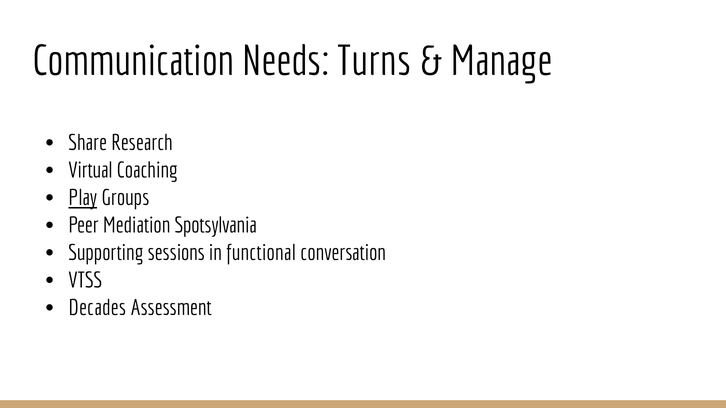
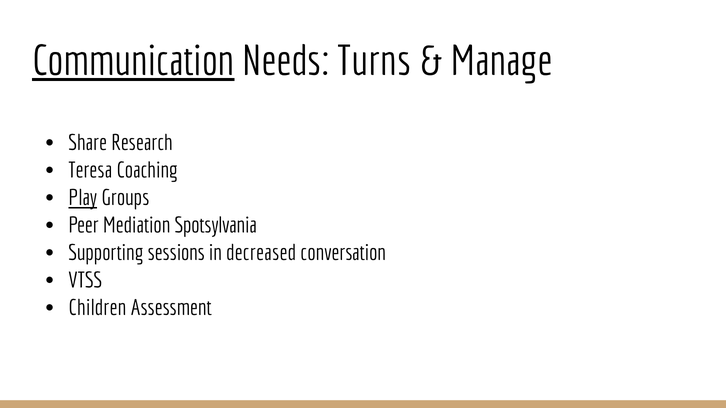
Communication underline: none -> present
Virtual: Virtual -> Teresa
functional: functional -> decreased
Decades: Decades -> Children
